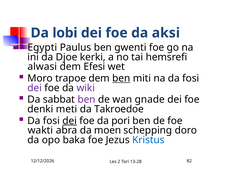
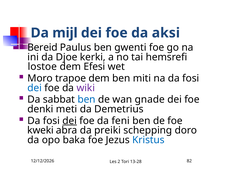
lobi: lobi -> mijl
Egypti: Egypti -> Bereid
alwasi: alwasi -> lostoe
ben at (121, 78) underline: present -> none
dei at (35, 88) colour: purple -> blue
ben at (87, 99) colour: purple -> blue
Takroedoe: Takroedoe -> Demetrius
pori: pori -> feni
wakti: wakti -> kweki
moen: moen -> preiki
